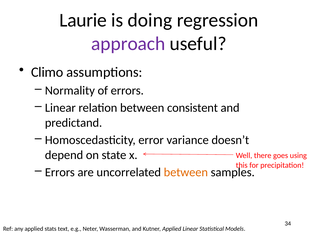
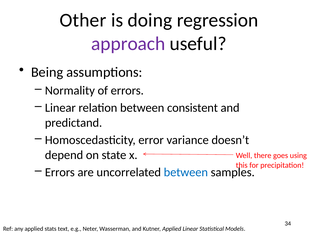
Laurie: Laurie -> Other
Climo: Climo -> Being
between at (186, 172) colour: orange -> blue
